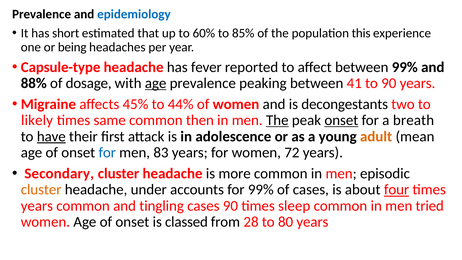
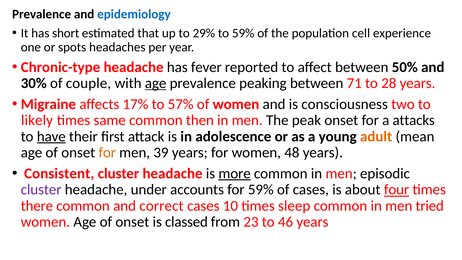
60%: 60% -> 29%
to 85%: 85% -> 59%
this: this -> cell
being: being -> spots
Capsule-type: Capsule-type -> Chronic-type
between 99%: 99% -> 50%
88%: 88% -> 30%
dosage: dosage -> couple
41: 41 -> 71
to 90: 90 -> 28
45%: 45% -> 17%
44%: 44% -> 57%
decongestants: decongestants -> consciousness
The at (277, 120) underline: present -> none
onset at (341, 120) underline: present -> none
breath: breath -> attacks
for at (107, 152) colour: blue -> orange
83: 83 -> 39
72: 72 -> 48
Secondary: Secondary -> Consistent
more underline: none -> present
cluster at (41, 190) colour: orange -> purple
for 99%: 99% -> 59%
years at (37, 206): years -> there
tingling: tingling -> correct
cases 90: 90 -> 10
28: 28 -> 23
80: 80 -> 46
